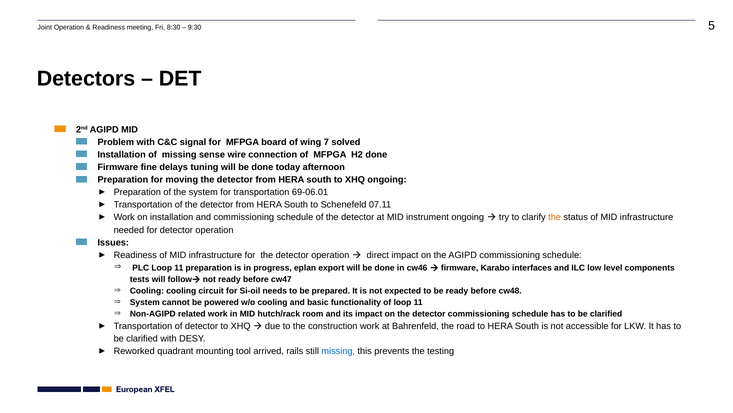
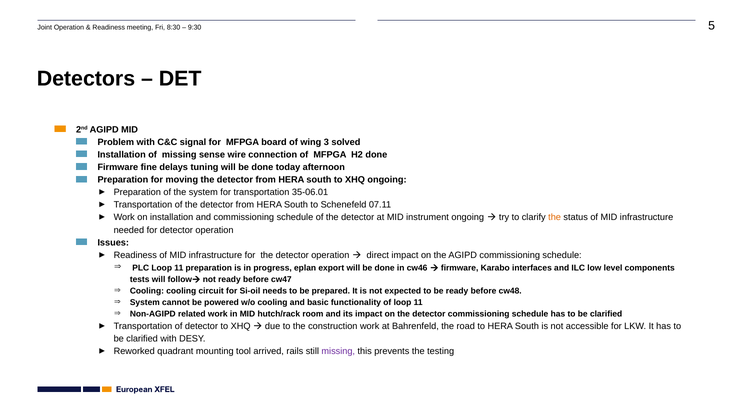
7: 7 -> 3
69-06.01: 69-06.01 -> 35-06.01
missing at (338, 351) colour: blue -> purple
